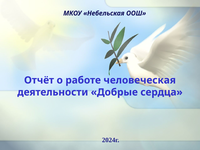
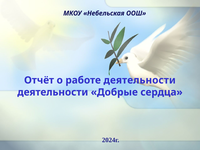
работе человеческая: человеческая -> деятельности
